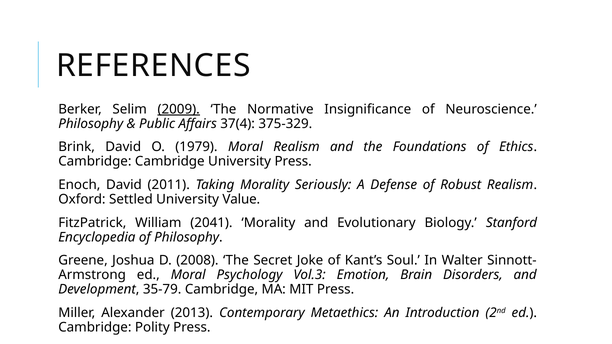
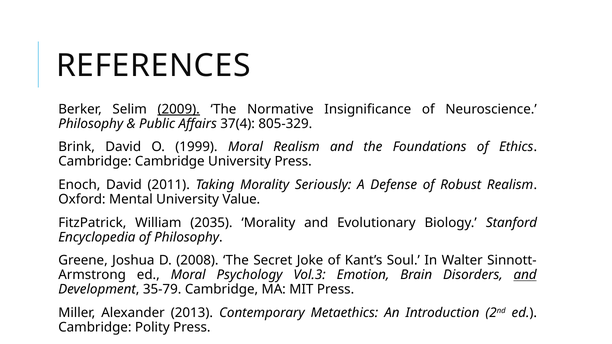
375-329: 375-329 -> 805-329
1979: 1979 -> 1999
Settled: Settled -> Mental
2041: 2041 -> 2035
and at (525, 275) underline: none -> present
